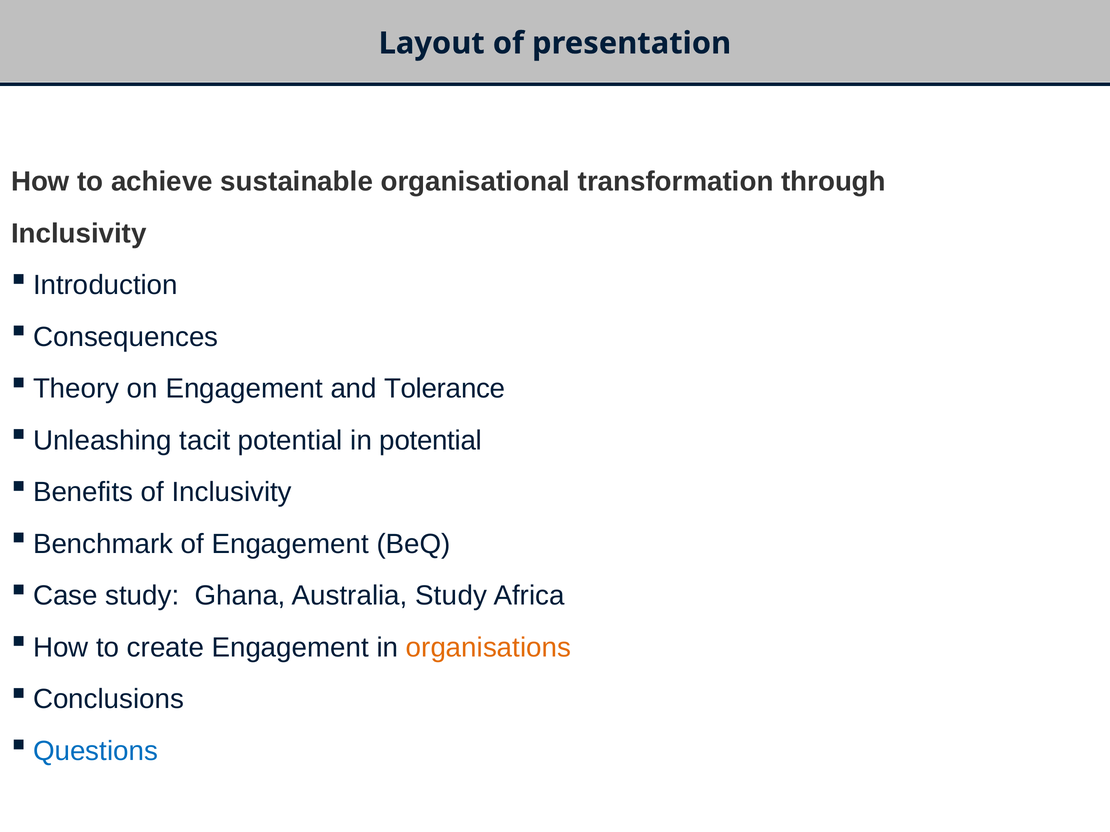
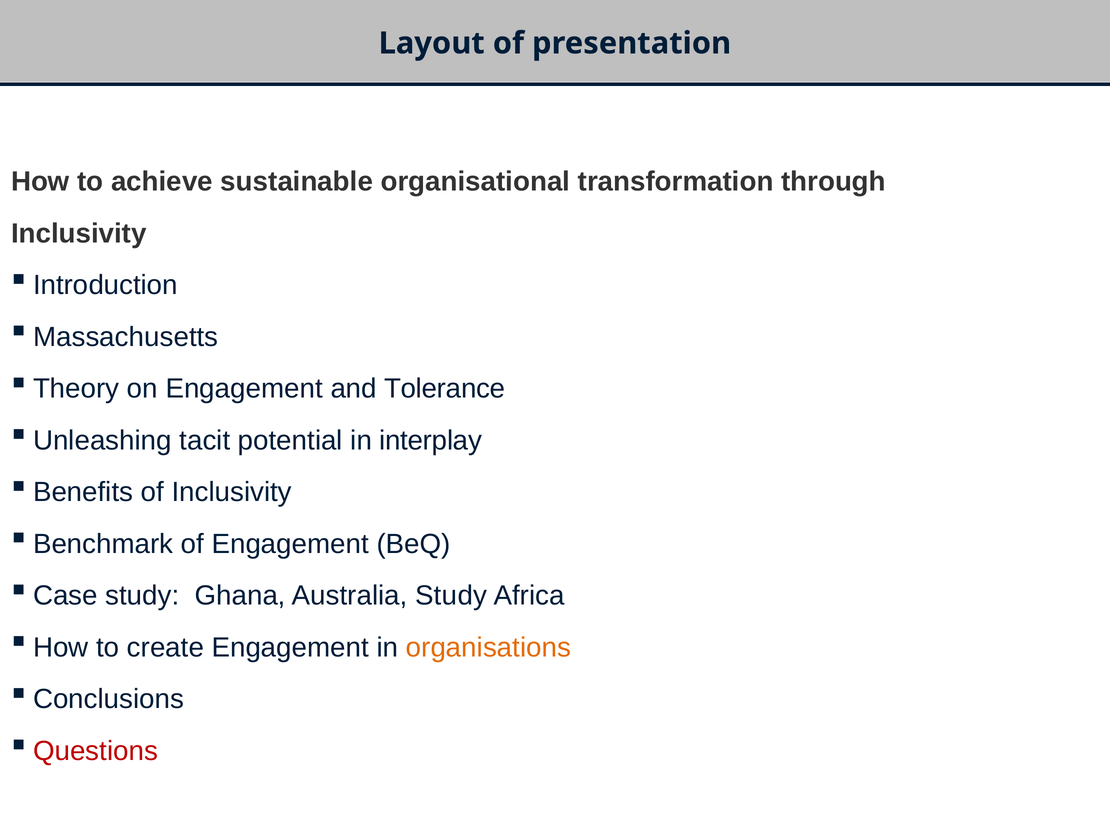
Consequences: Consequences -> Massachusetts
in potential: potential -> interplay
Questions colour: blue -> red
